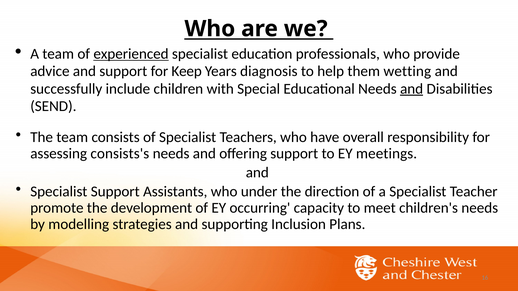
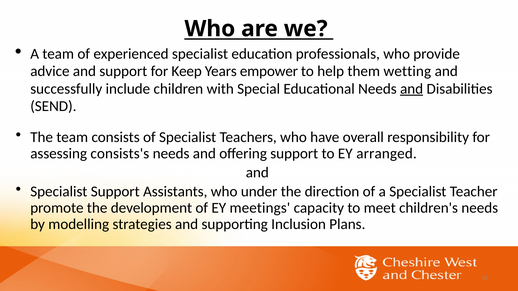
experienced underline: present -> none
diagnosis: diagnosis -> empower
meetings: meetings -> arranged
occurring: occurring -> meetings
